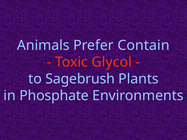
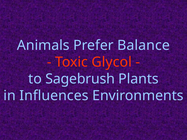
Contain: Contain -> Balance
Phosphate: Phosphate -> Influences
